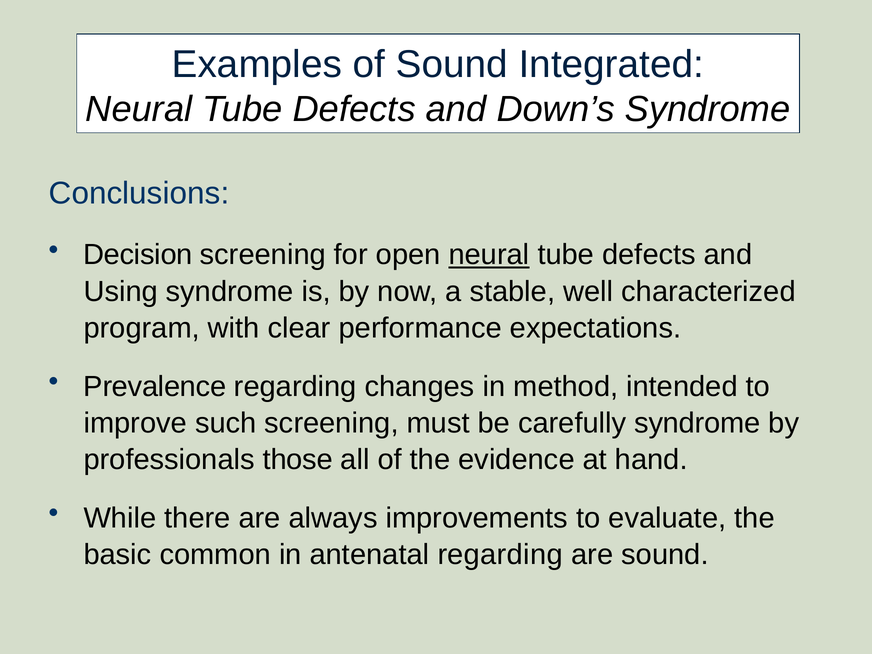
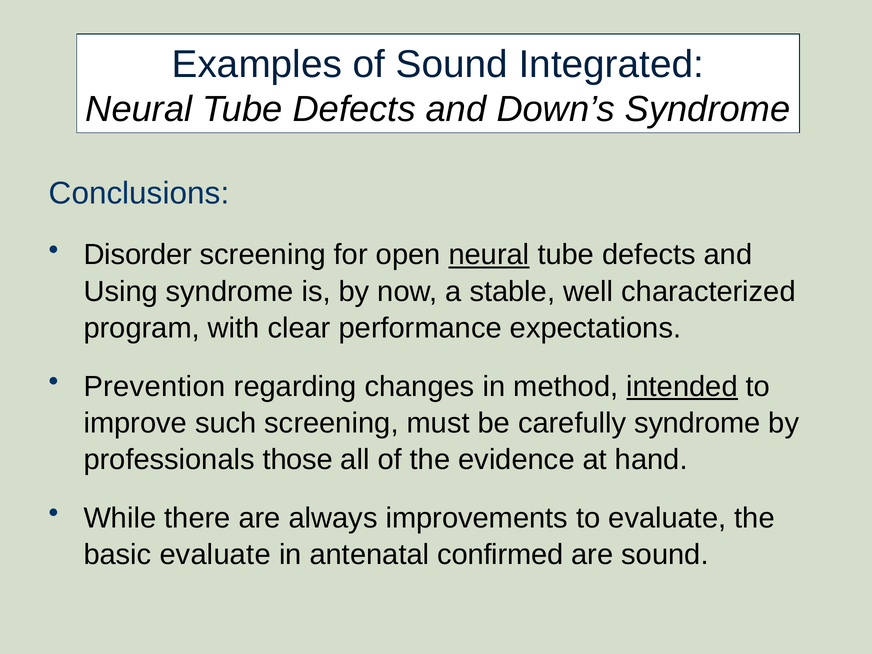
Decision: Decision -> Disorder
Prevalence: Prevalence -> Prevention
intended underline: none -> present
basic common: common -> evaluate
antenatal regarding: regarding -> confirmed
